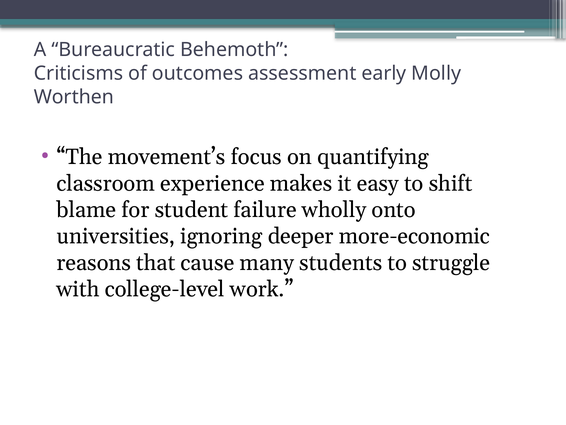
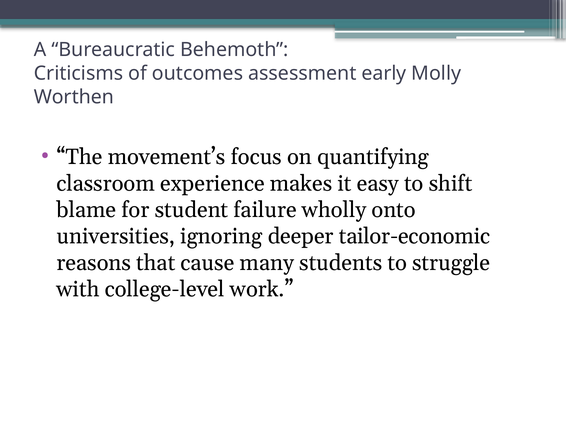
more-economic: more-economic -> tailor-economic
